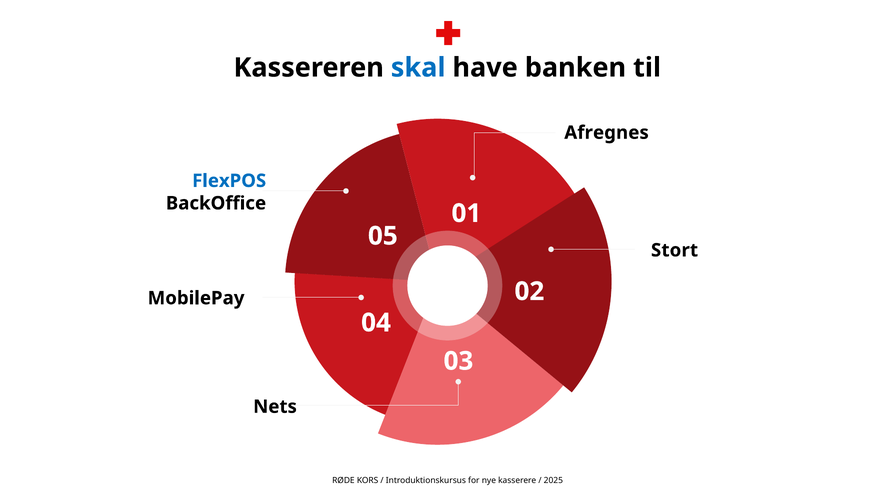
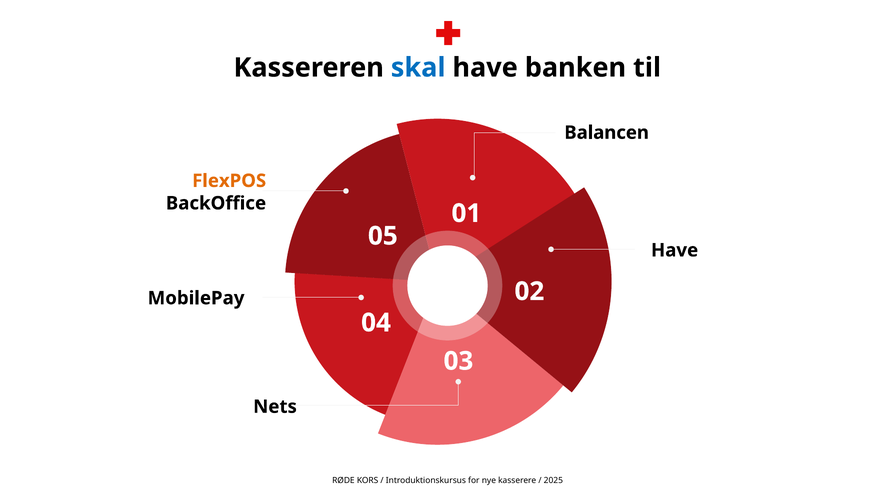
Afregnes: Afregnes -> Balancen
FlexPOS colour: blue -> orange
Stort at (674, 250): Stort -> Have
